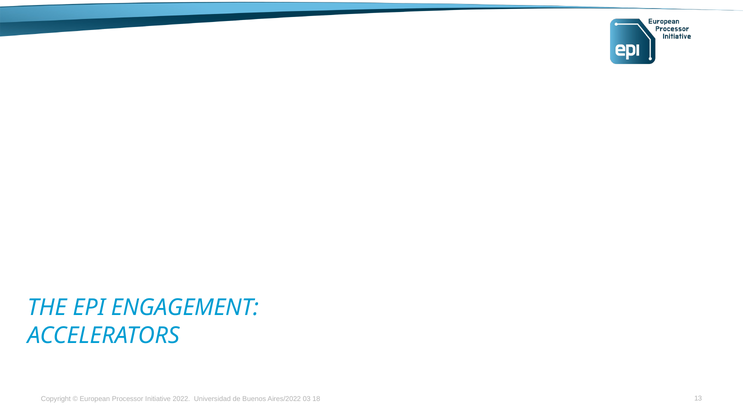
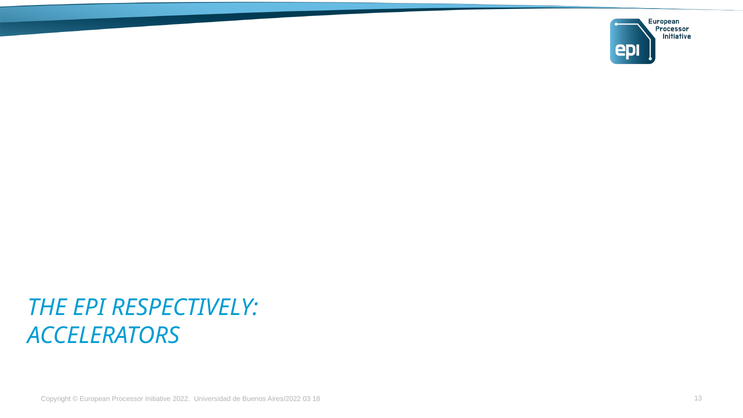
ENGAGEMENT: ENGAGEMENT -> RESPECTIVELY
